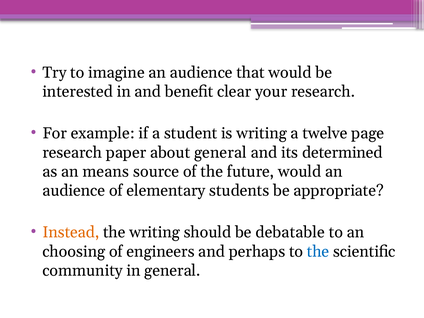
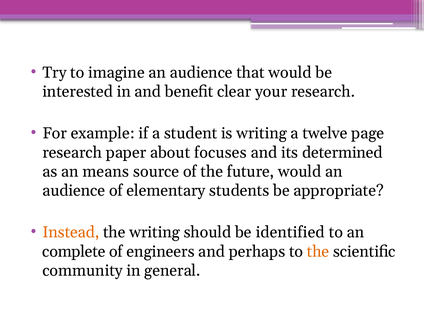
about general: general -> focuses
debatable: debatable -> identified
choosing: choosing -> complete
the at (318, 251) colour: blue -> orange
